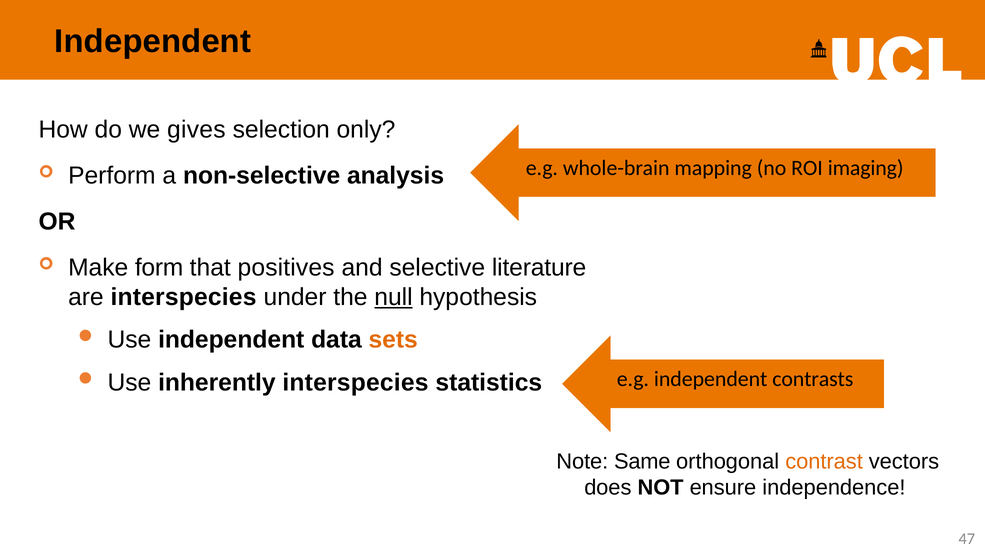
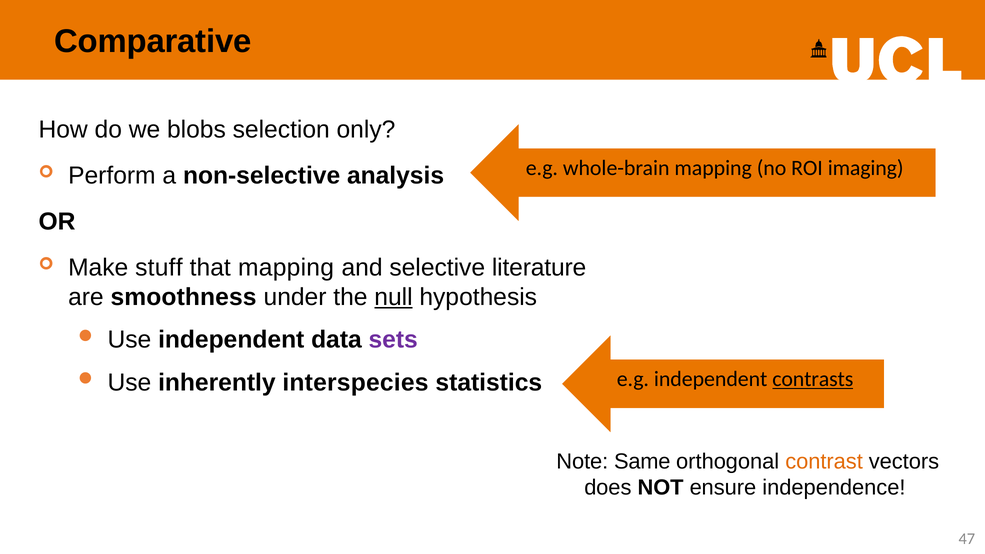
Independent at (153, 41): Independent -> Comparative
gives: gives -> blobs
form: form -> stuff
that positives: positives -> mapping
are interspecies: interspecies -> smoothness
sets colour: orange -> purple
contrasts underline: none -> present
